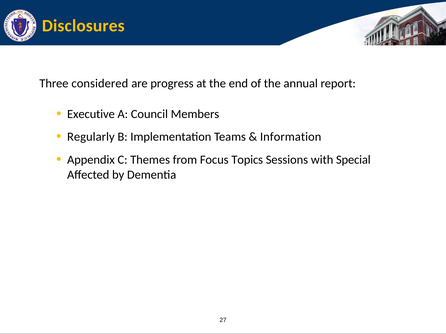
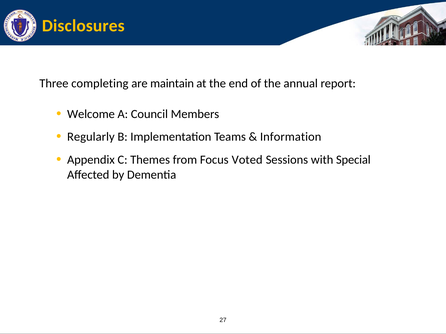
considered: considered -> completing
progress: progress -> maintain
Executive: Executive -> Welcome
Topics: Topics -> Voted
